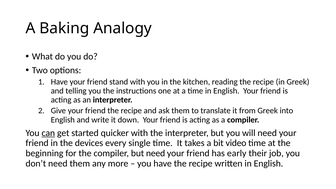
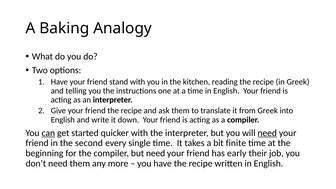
need at (267, 133) underline: none -> present
devices: devices -> second
video: video -> finite
